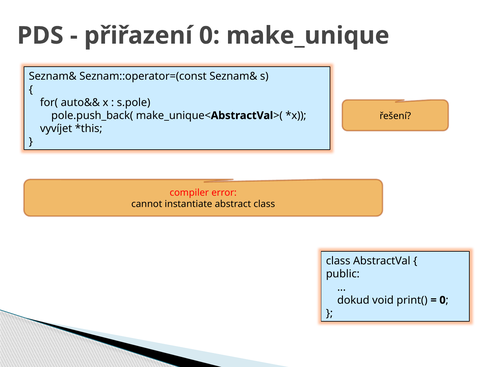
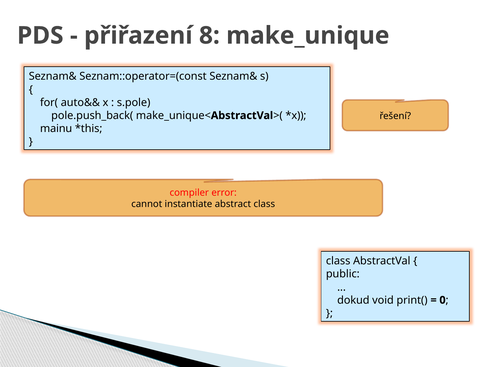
přiřazení 0: 0 -> 8
vyvíjet: vyvíjet -> mainu
